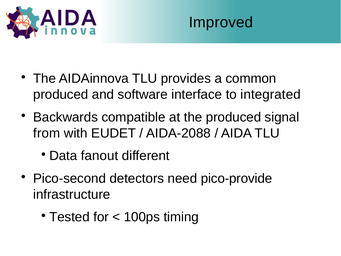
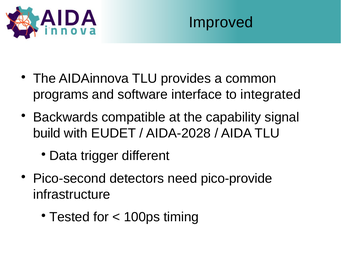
produced at (61, 94): produced -> programs
the produced: produced -> capability
from: from -> build
AIDA-2088: AIDA-2088 -> AIDA-2028
fanout: fanout -> trigger
